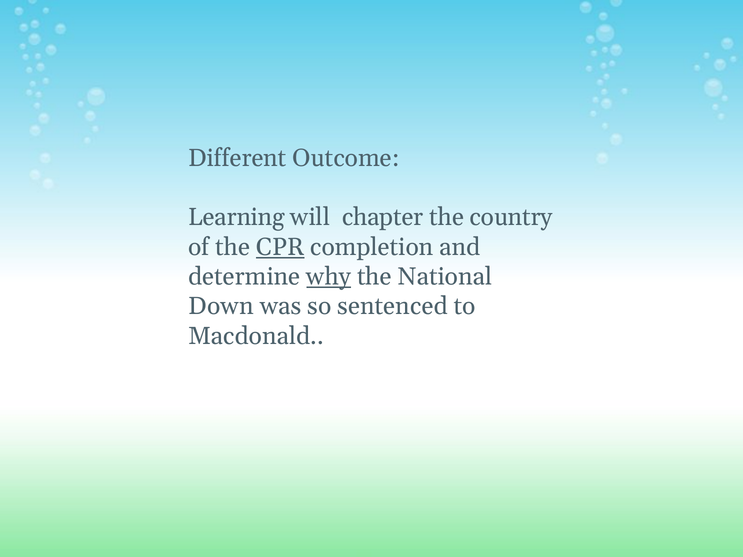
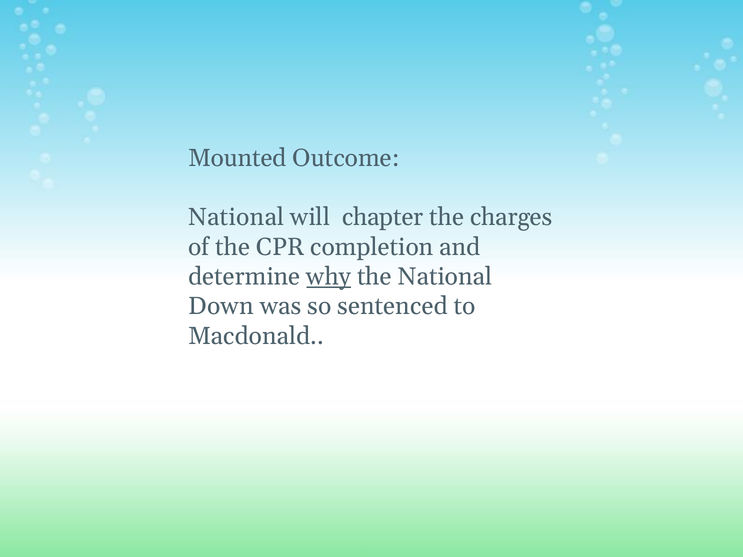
Different: Different -> Mounted
Learning at (236, 217): Learning -> National
country: country -> charges
CPR underline: present -> none
